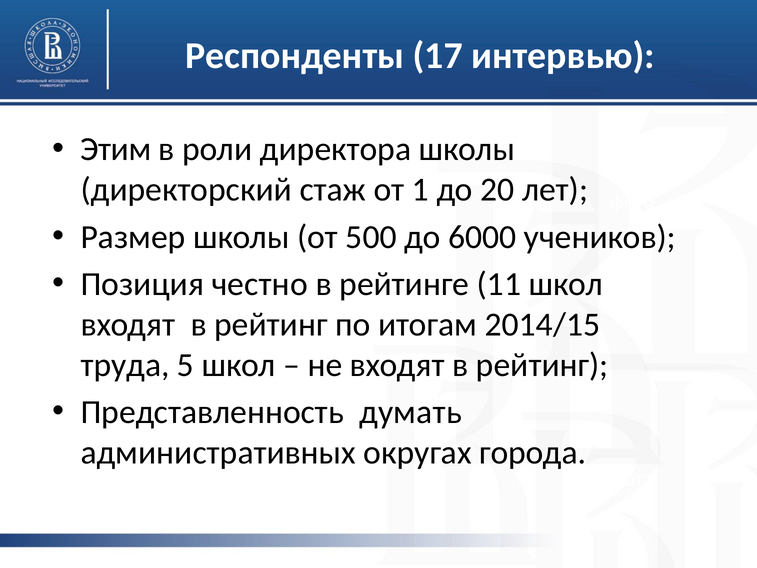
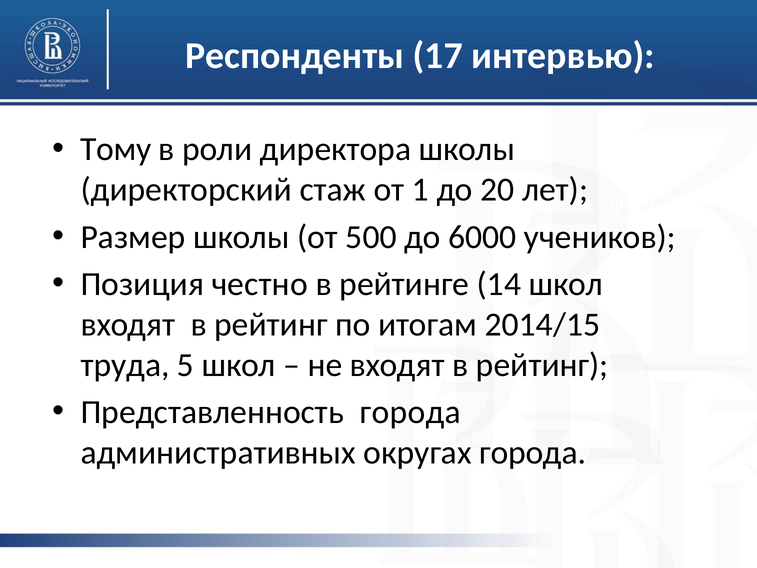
Этим: Этим -> Тому
11: 11 -> 14
Представленность думать: думать -> города
